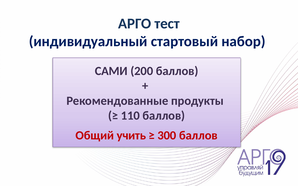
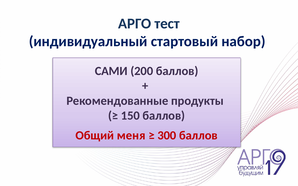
110: 110 -> 150
учить: учить -> меня
